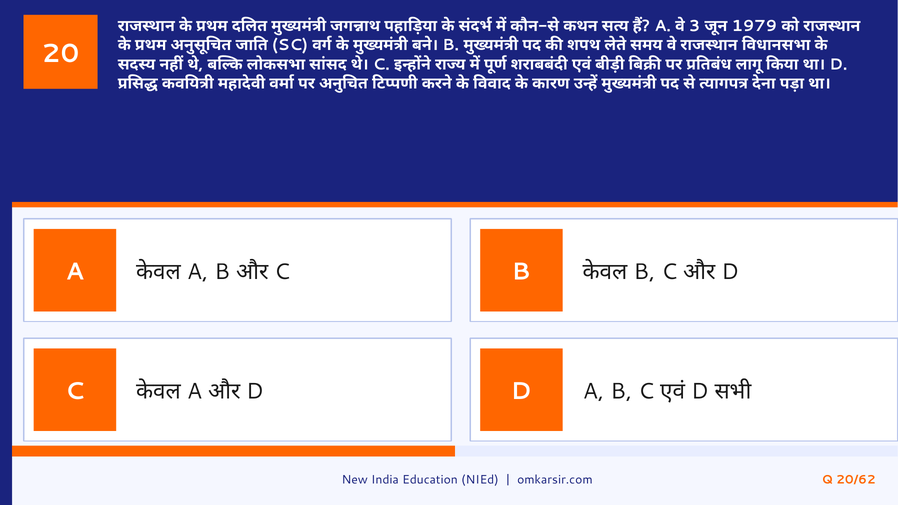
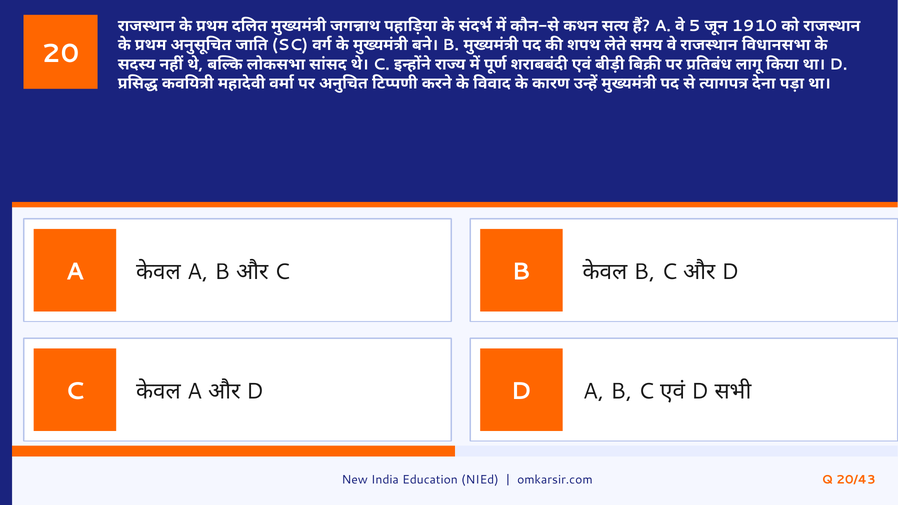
3: 3 -> 5
1979: 1979 -> 1910
20/62: 20/62 -> 20/43
